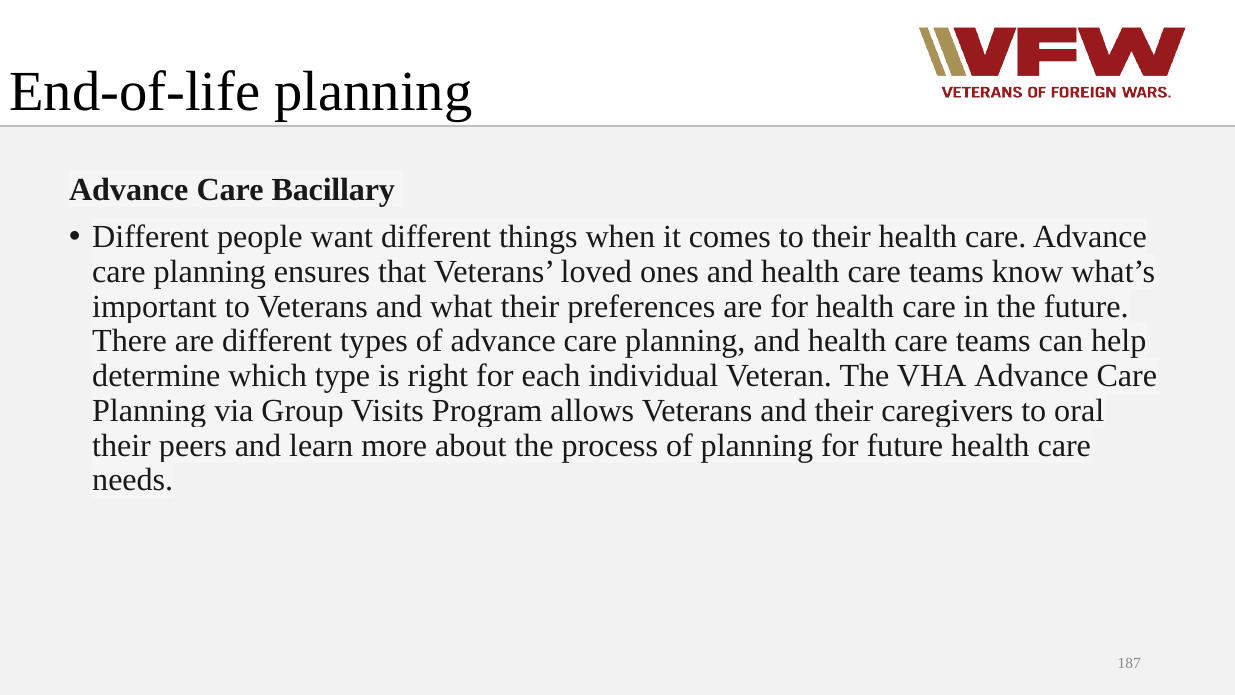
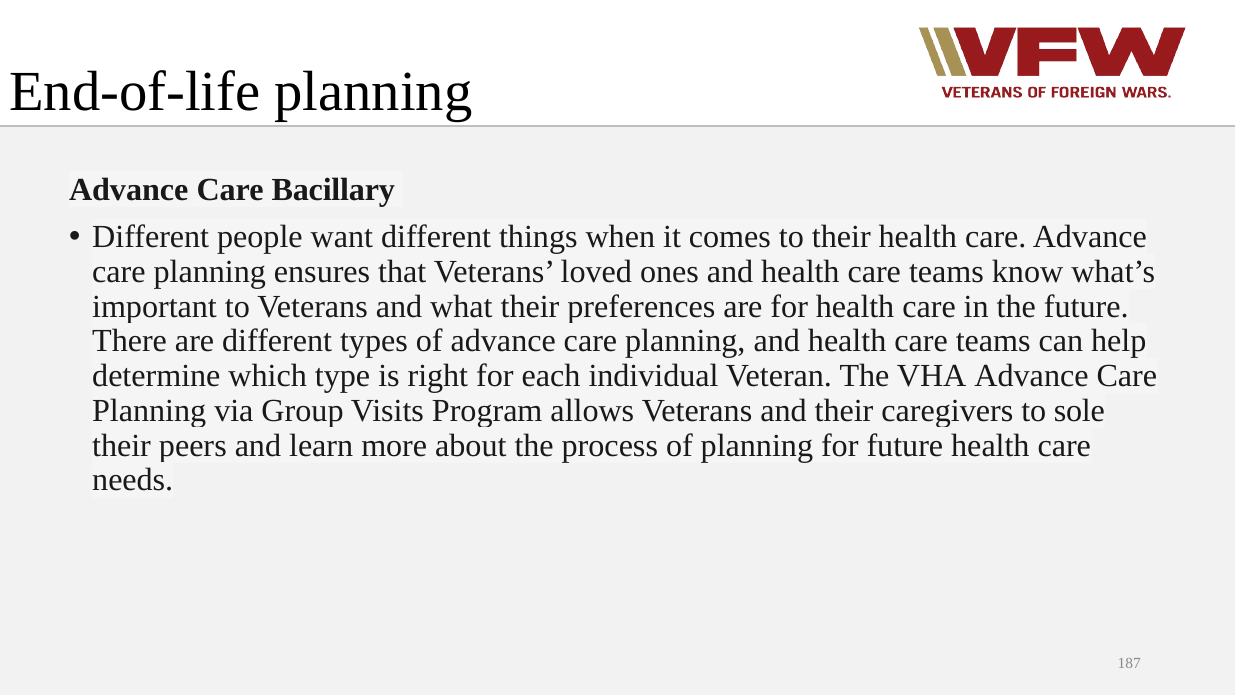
oral: oral -> sole
